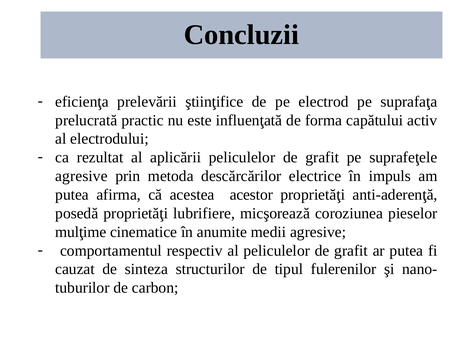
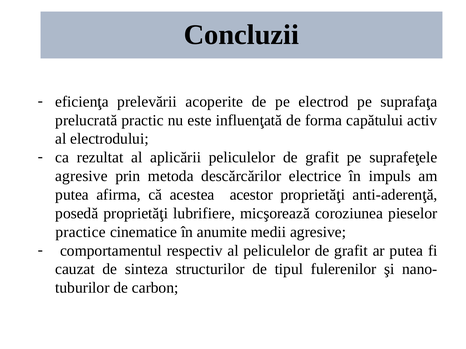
ştiinţifice: ştiinţifice -> acoperite
mulţime: mulţime -> practice
